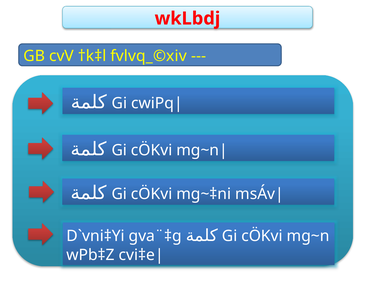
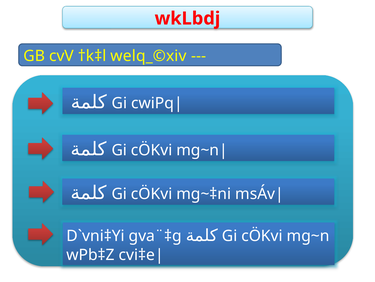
fvlvq_©xiv: fvlvq_©xiv -> welq_©xiv
